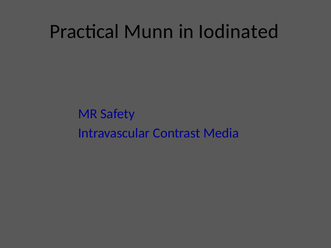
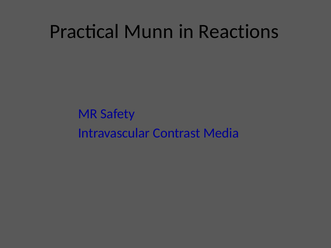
Iodinated: Iodinated -> Reactions
